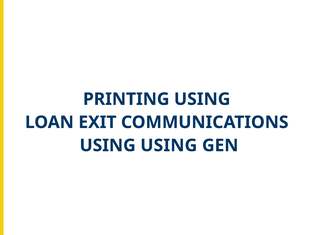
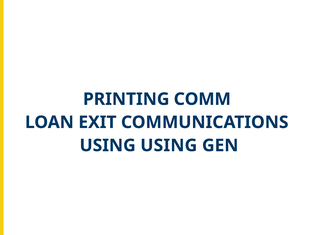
PRINTING USING: USING -> COMM
